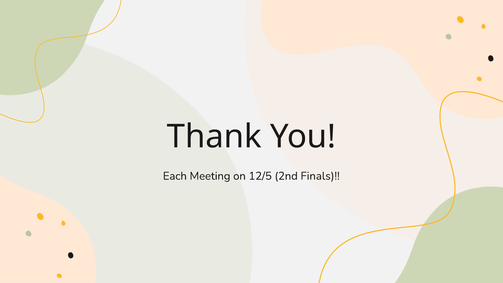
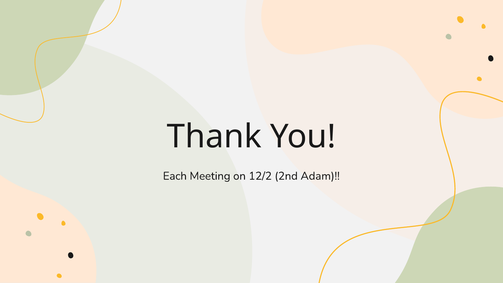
12/5: 12/5 -> 12/2
Finals: Finals -> Adam
